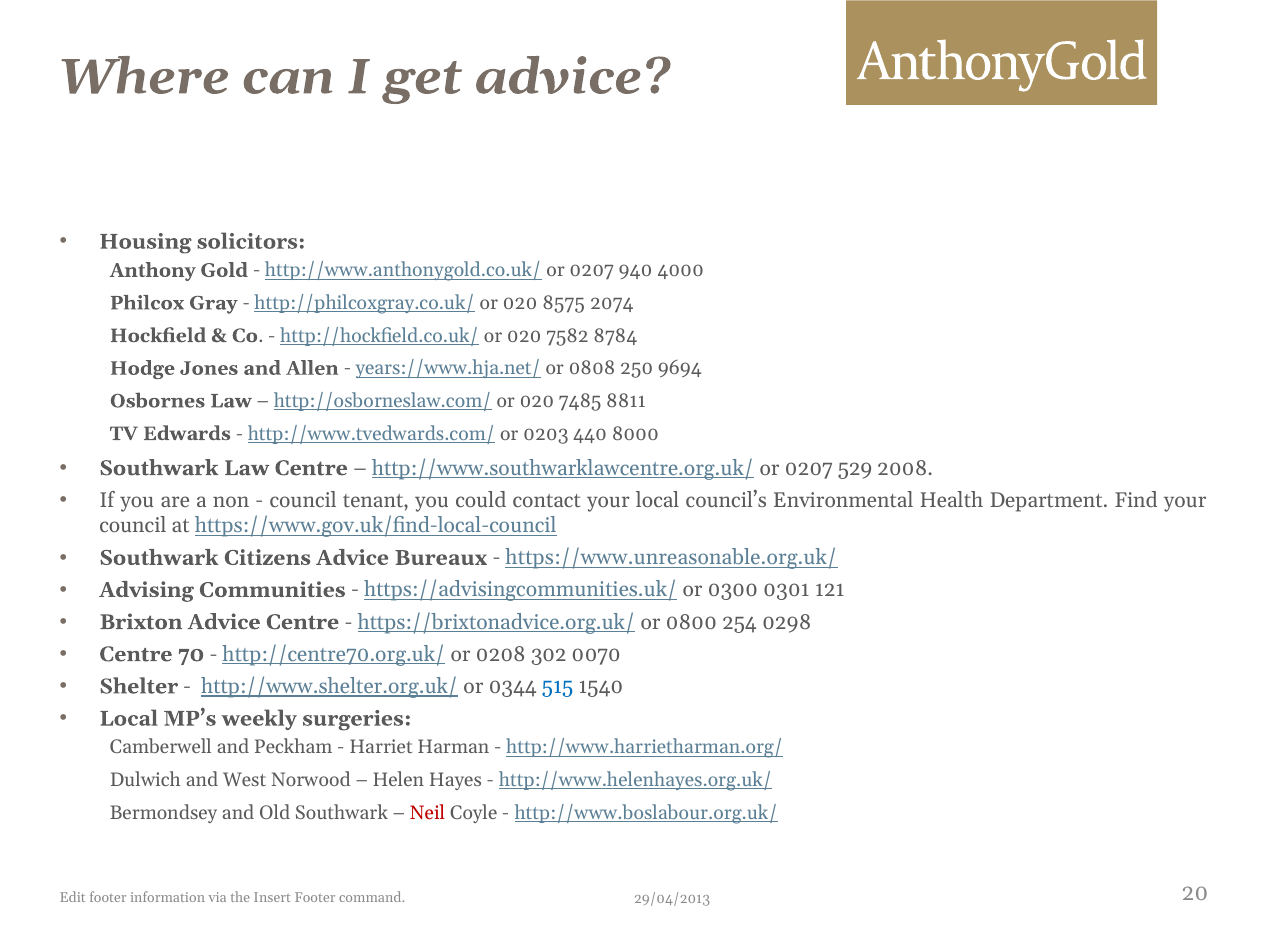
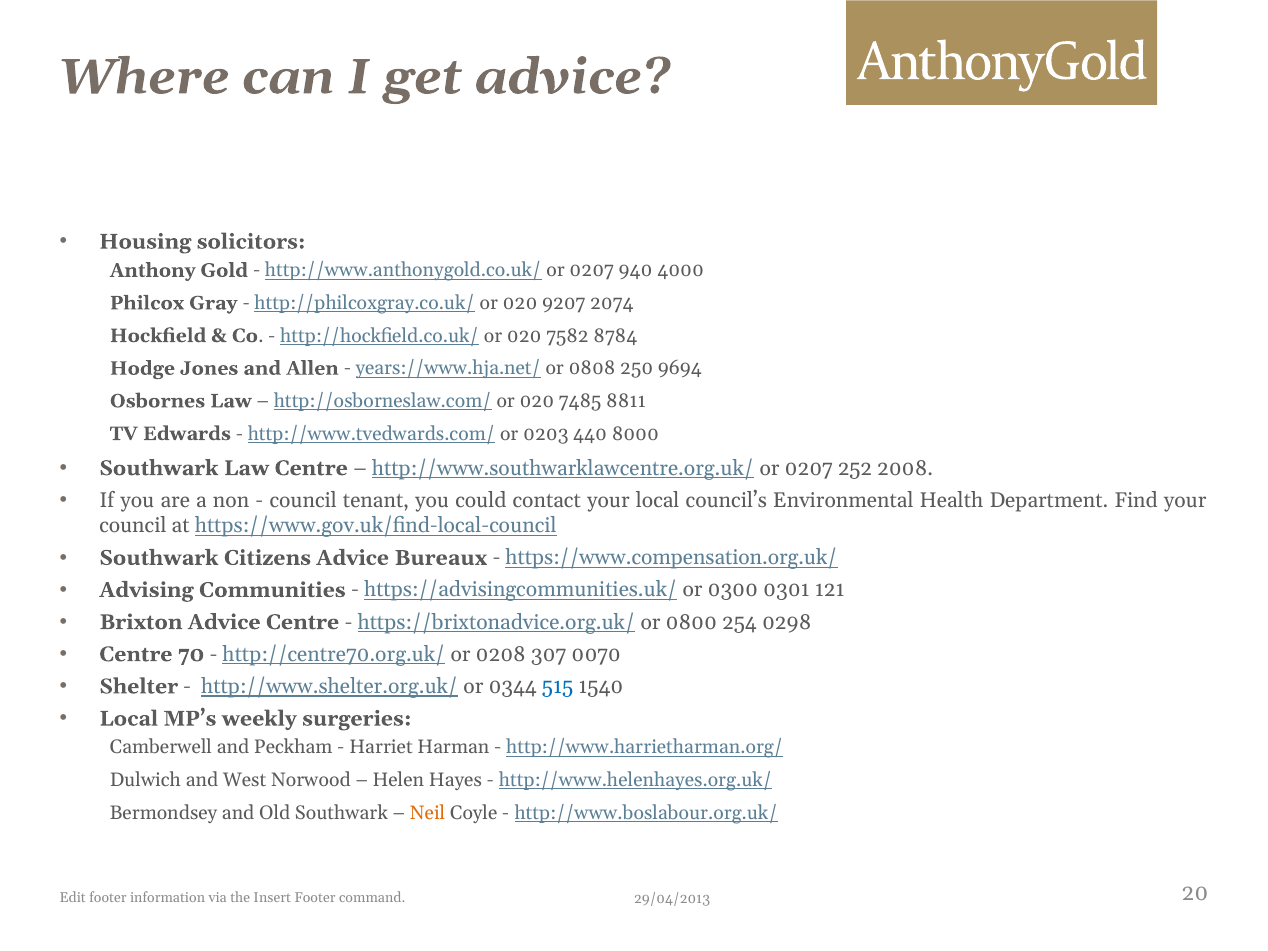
8575: 8575 -> 9207
529: 529 -> 252
https://www.unreasonable.org.uk/: https://www.unreasonable.org.uk/ -> https://www.compensation.org.uk/
302: 302 -> 307
Neil colour: red -> orange
